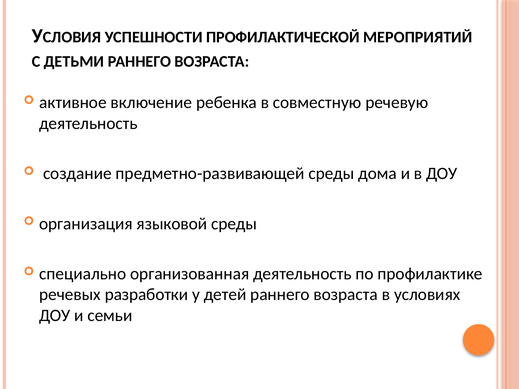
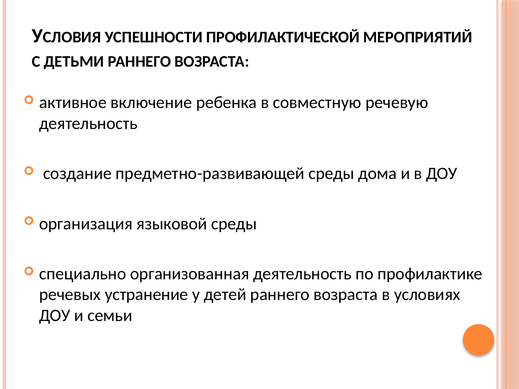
разработки: разработки -> устранение
